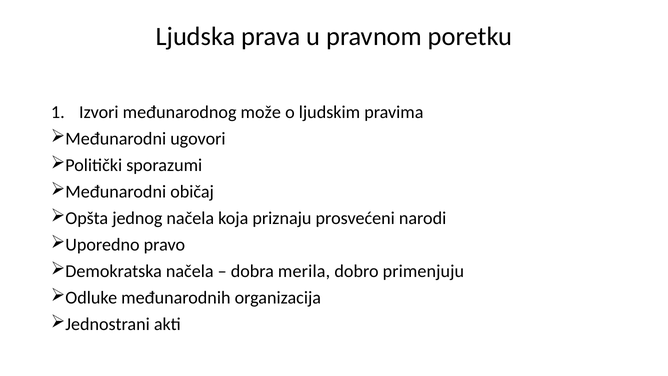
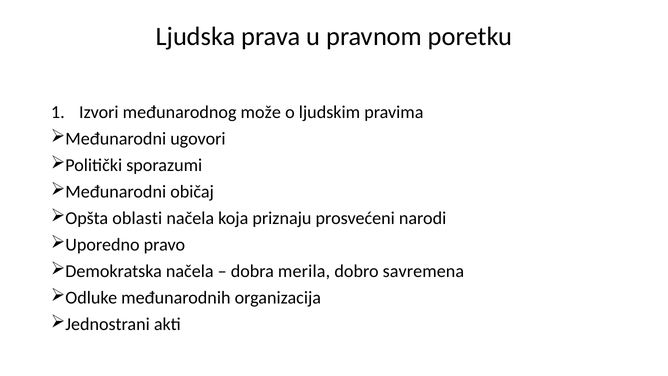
jednog: jednog -> oblasti
primenjuju: primenjuju -> savremena
